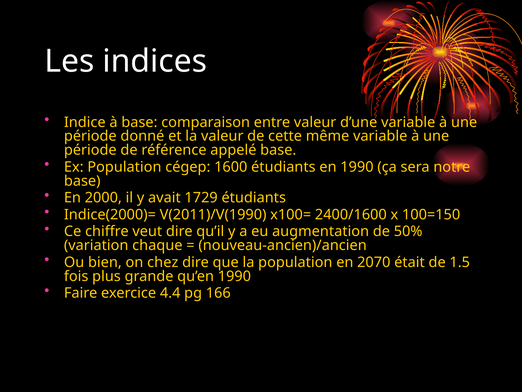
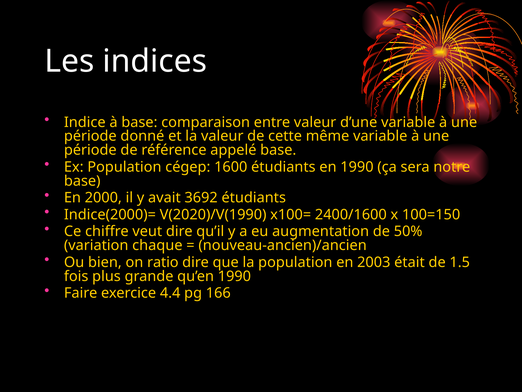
1729: 1729 -> 3692
V(2011)/V(1990: V(2011)/V(1990 -> V(2020)/V(1990
chez: chez -> ratio
2070: 2070 -> 2003
